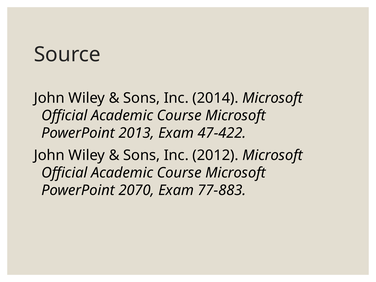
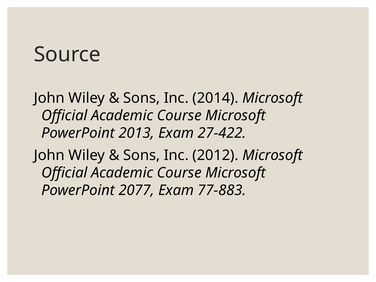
47-422: 47-422 -> 27-422
2070: 2070 -> 2077
